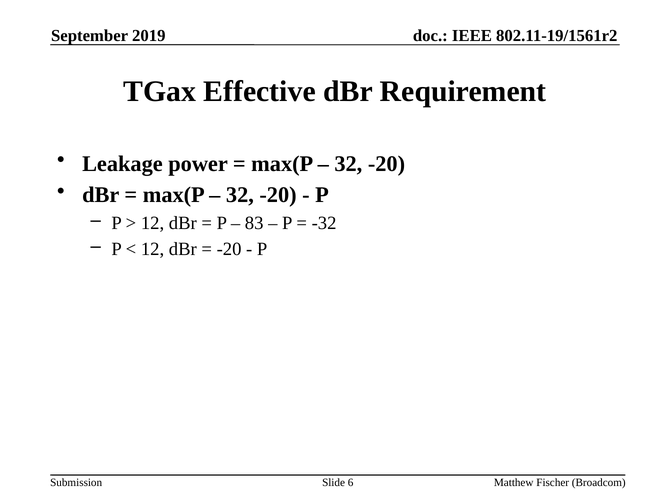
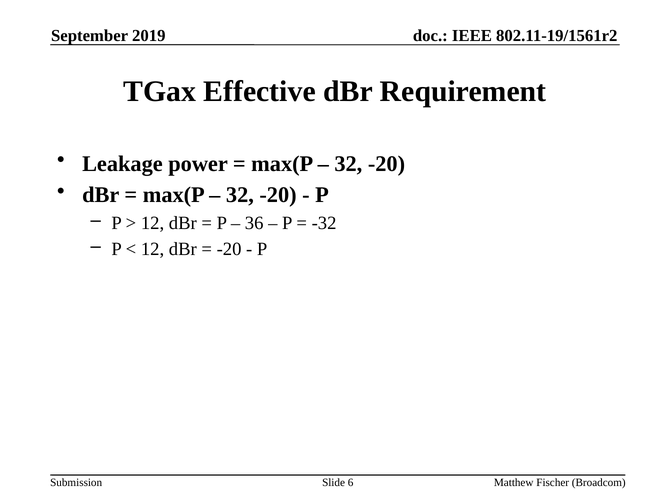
83: 83 -> 36
